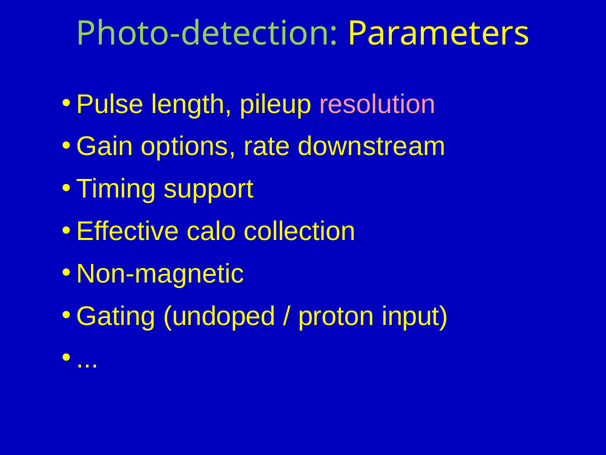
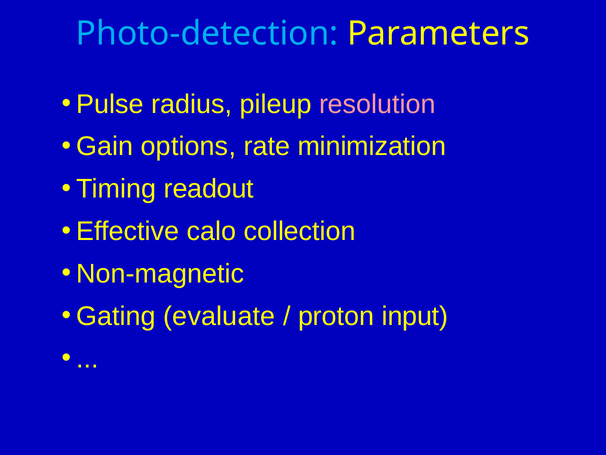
Photo-detection colour: light green -> light blue
length: length -> radius
downstream: downstream -> minimization
support: support -> readout
undoped: undoped -> evaluate
